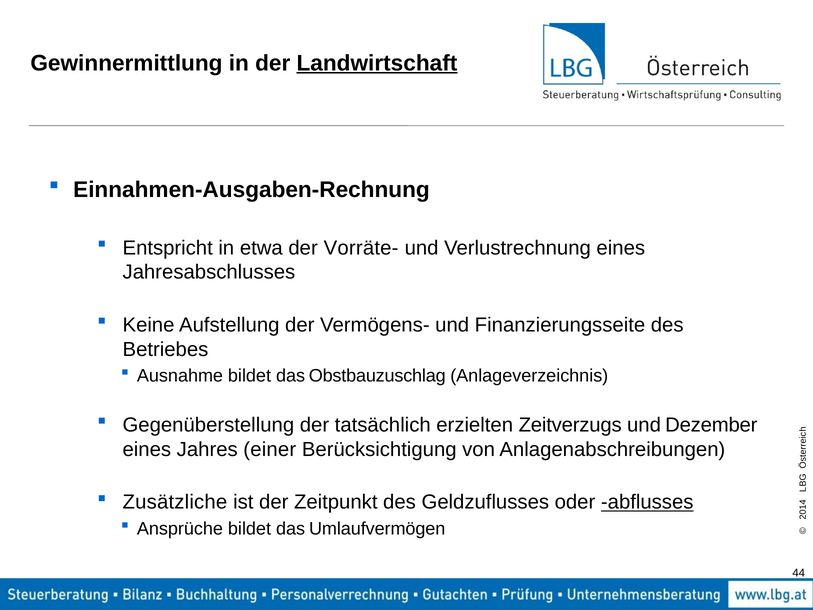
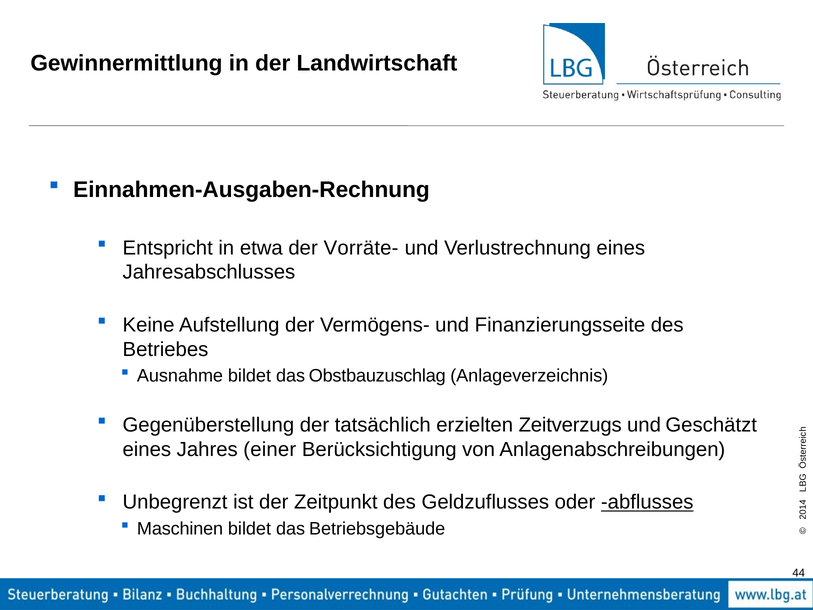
Landwirtschaft underline: present -> none
Dezember: Dezember -> Geschätzt
Zusätzliche: Zusätzliche -> Unbegrenzt
Ansprüche: Ansprüche -> Maschinen
Umlaufvermögen: Umlaufvermögen -> Betriebsgebäude
